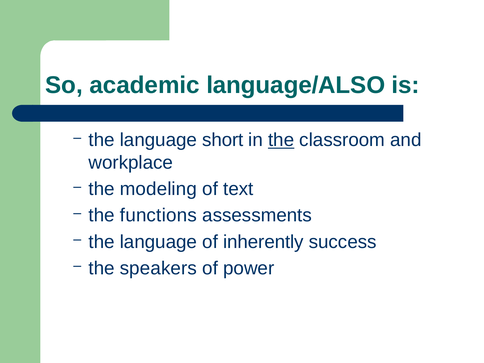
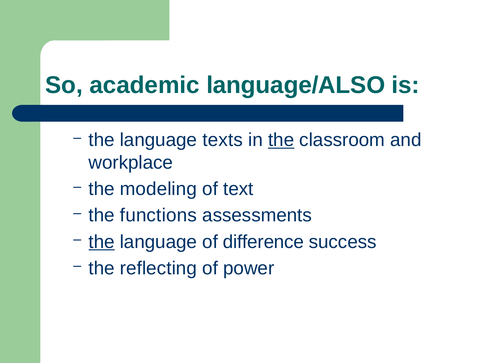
short: short -> texts
the at (102, 242) underline: none -> present
inherently: inherently -> difference
speakers: speakers -> reflecting
